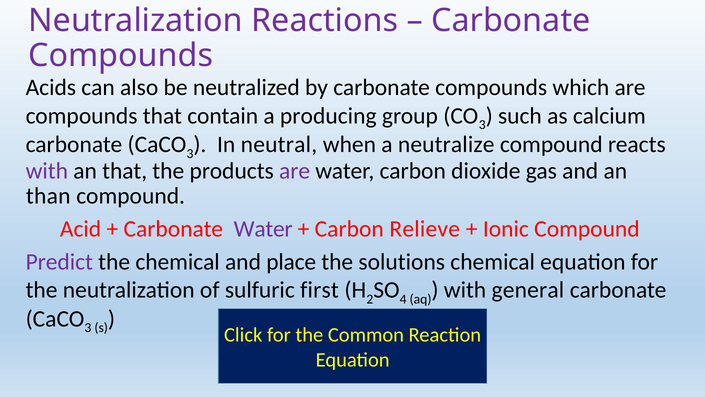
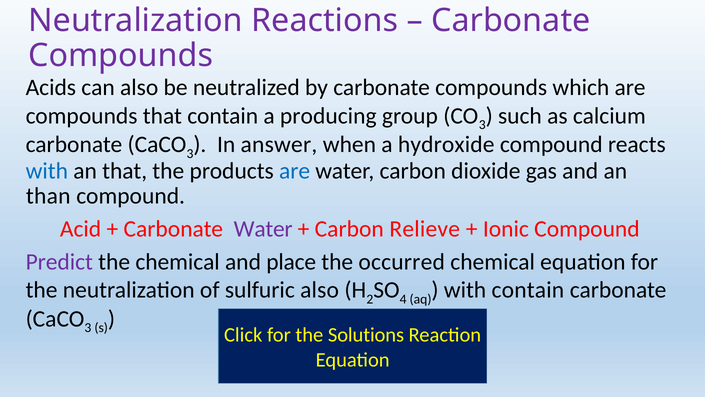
neutral: neutral -> answer
neutralize: neutralize -> hydroxide
with at (47, 171) colour: purple -> blue
are at (295, 171) colour: purple -> blue
solutions: solutions -> occurred
sulfuric first: first -> also
with general: general -> contain
Common: Common -> Solutions
